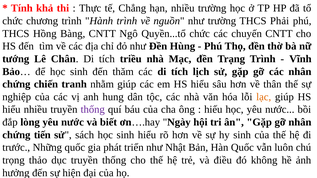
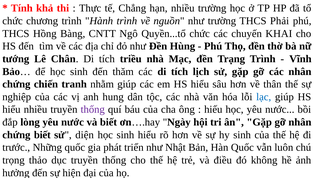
chuyến CNTT: CNTT -> KHAI
lạc colour: orange -> blue
chứng tiến: tiến -> biết
sách: sách -> diện
